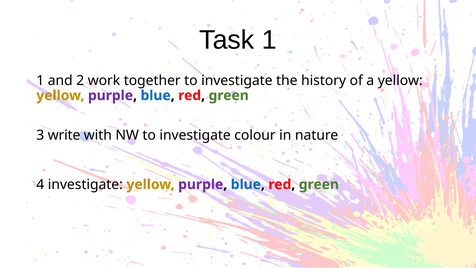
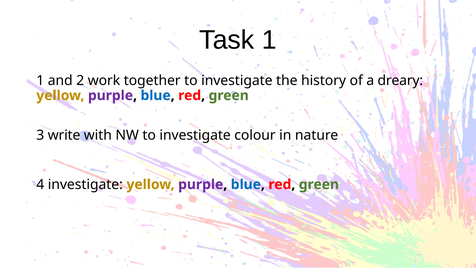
a yellow: yellow -> dreary
